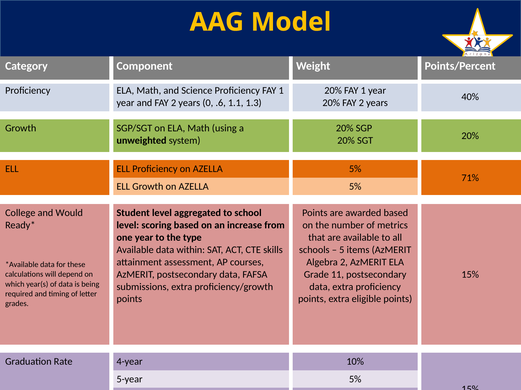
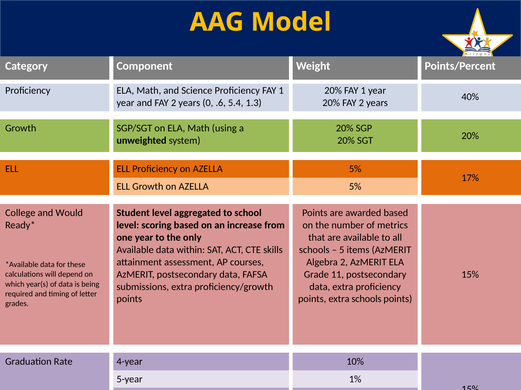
1.1: 1.1 -> 5.4
71%: 71% -> 17%
type: type -> only
extra eligible: eligible -> schools
5-year 5%: 5% -> 1%
